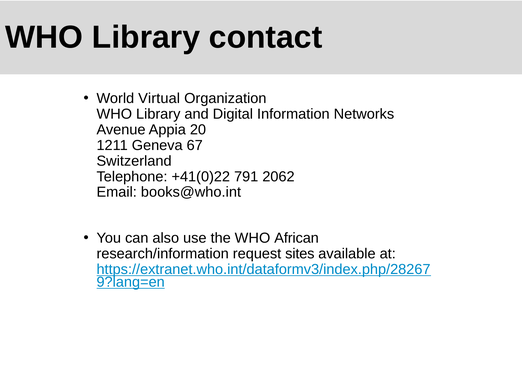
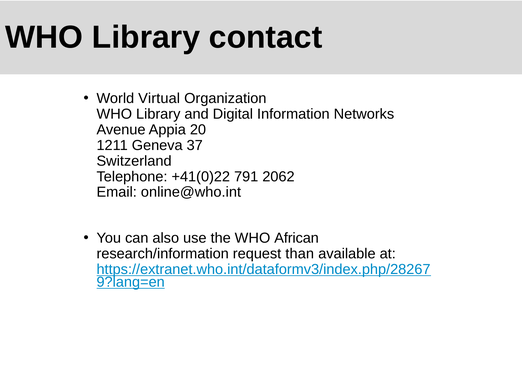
67: 67 -> 37
books@who.int: books@who.int -> online@who.int
sites: sites -> than
